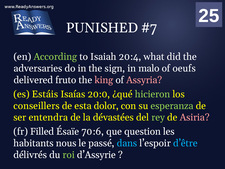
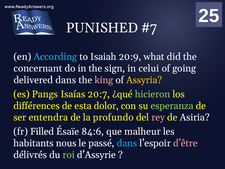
According colour: light green -> light blue
20:4: 20:4 -> 20:9
adversaries: adversaries -> concernant
malo: malo -> celui
oeufs: oeufs -> going
delivered fruto: fruto -> dans
Assyria colour: pink -> yellow
Estáis: Estáis -> Pangs
20:0: 20:0 -> 20:7
conseillers: conseillers -> différences
dévastées: dévastées -> profundo
rey colour: light green -> pink
Asiria colour: pink -> white
70:6: 70:6 -> 84:6
question: question -> malheur
d’être colour: light blue -> pink
